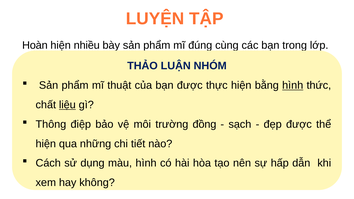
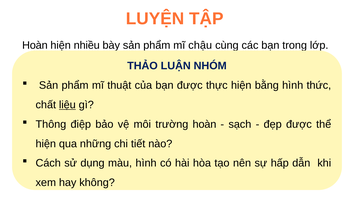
đúng: đúng -> chậu
hình at (293, 85) underline: present -> none
trường đồng: đồng -> hoàn
